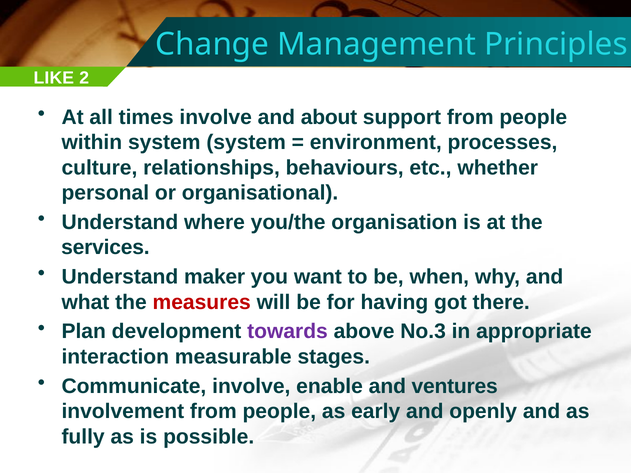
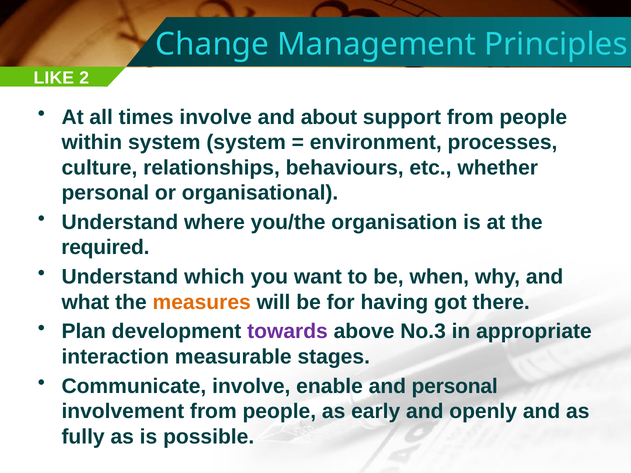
services: services -> required
maker: maker -> which
measures colour: red -> orange
and ventures: ventures -> personal
